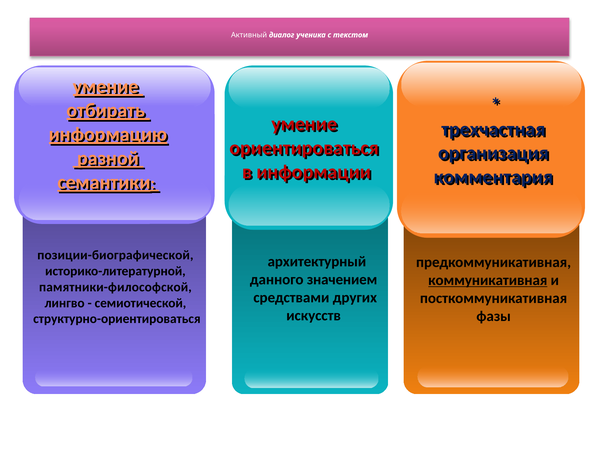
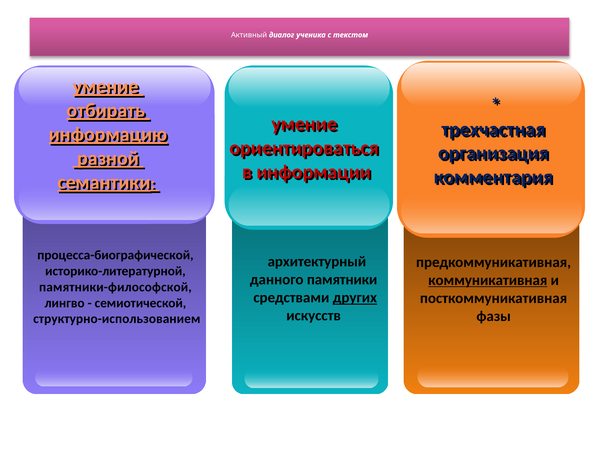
позиции-биографической: позиции-биографической -> процесса-биографической
значением: значением -> памятники
других underline: none -> present
структурно-ориентироваться: структурно-ориентироваться -> структурно-использованием
